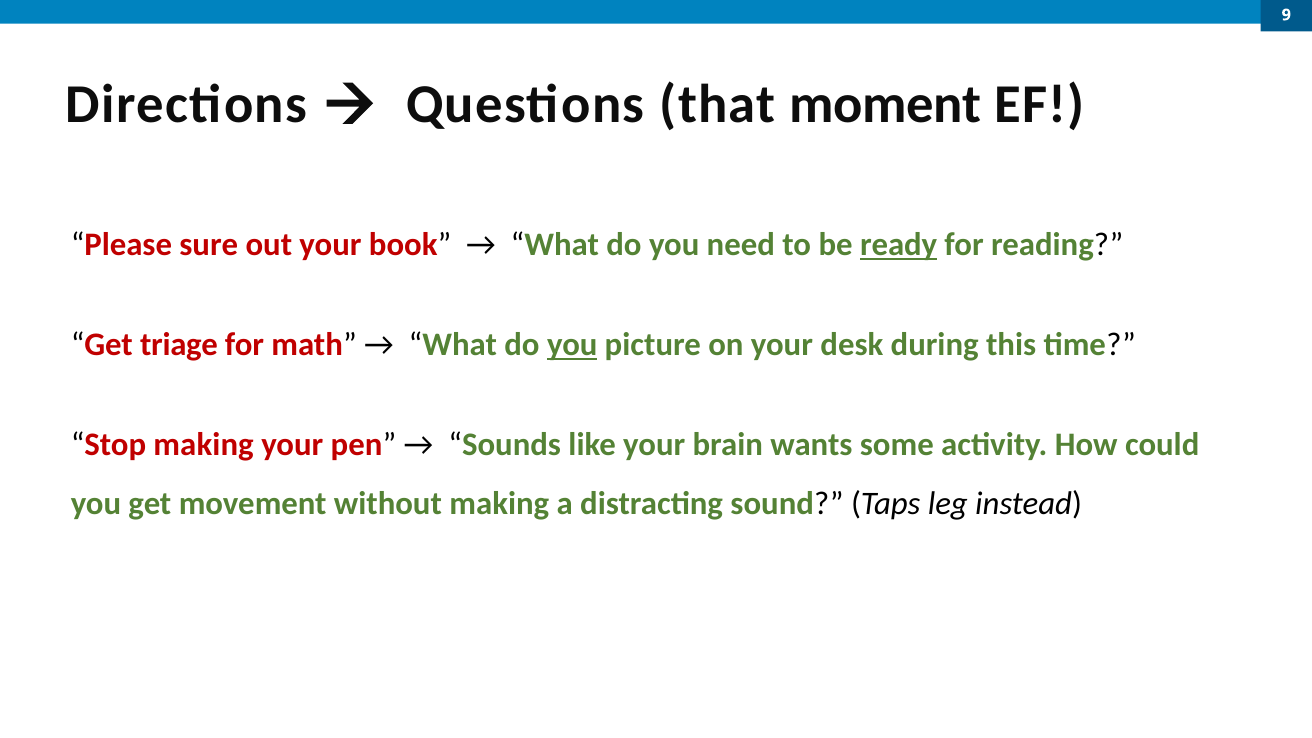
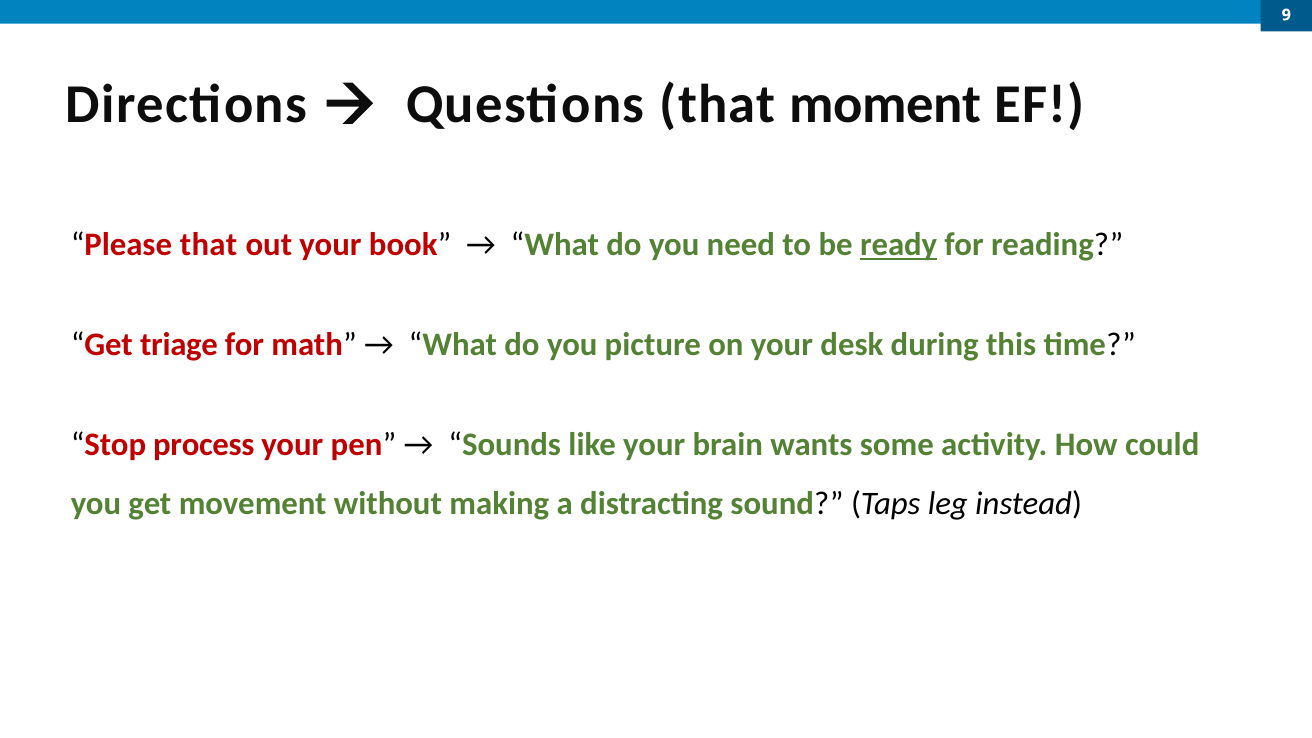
Please sure: sure -> that
you at (572, 345) underline: present -> none
Stop making: making -> process
